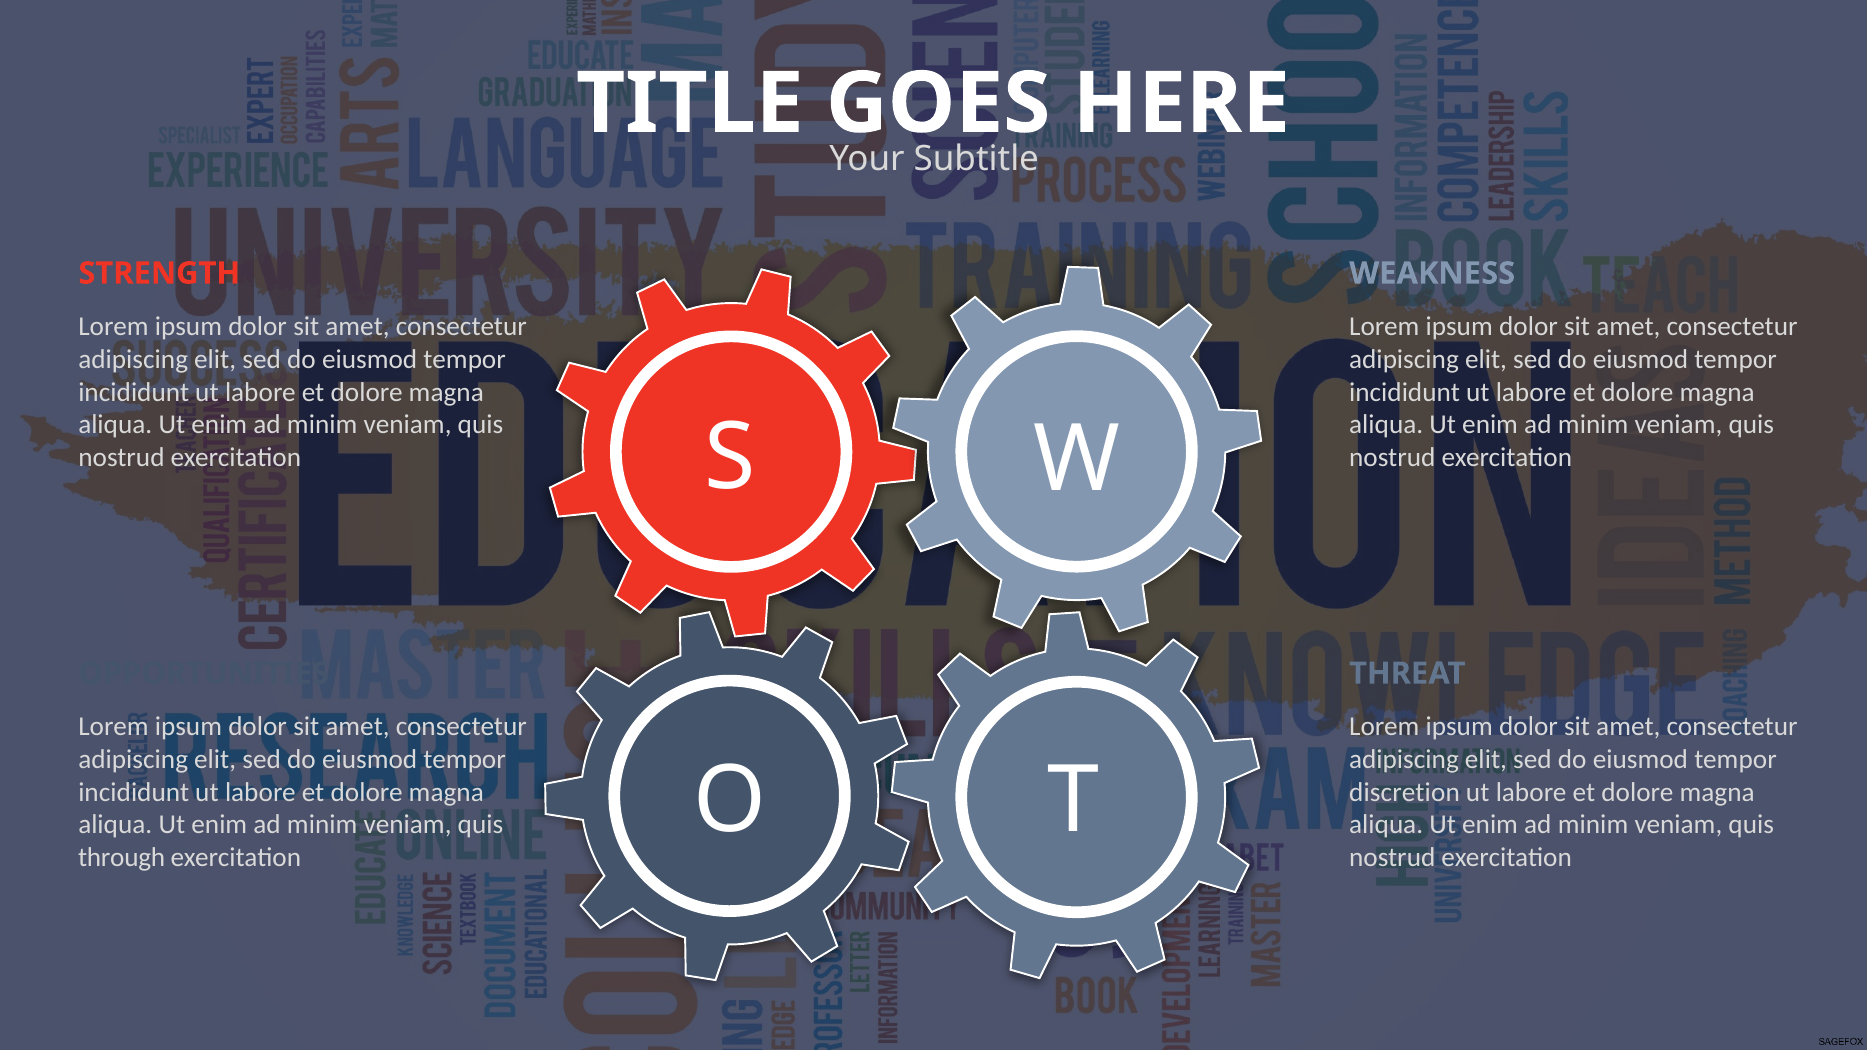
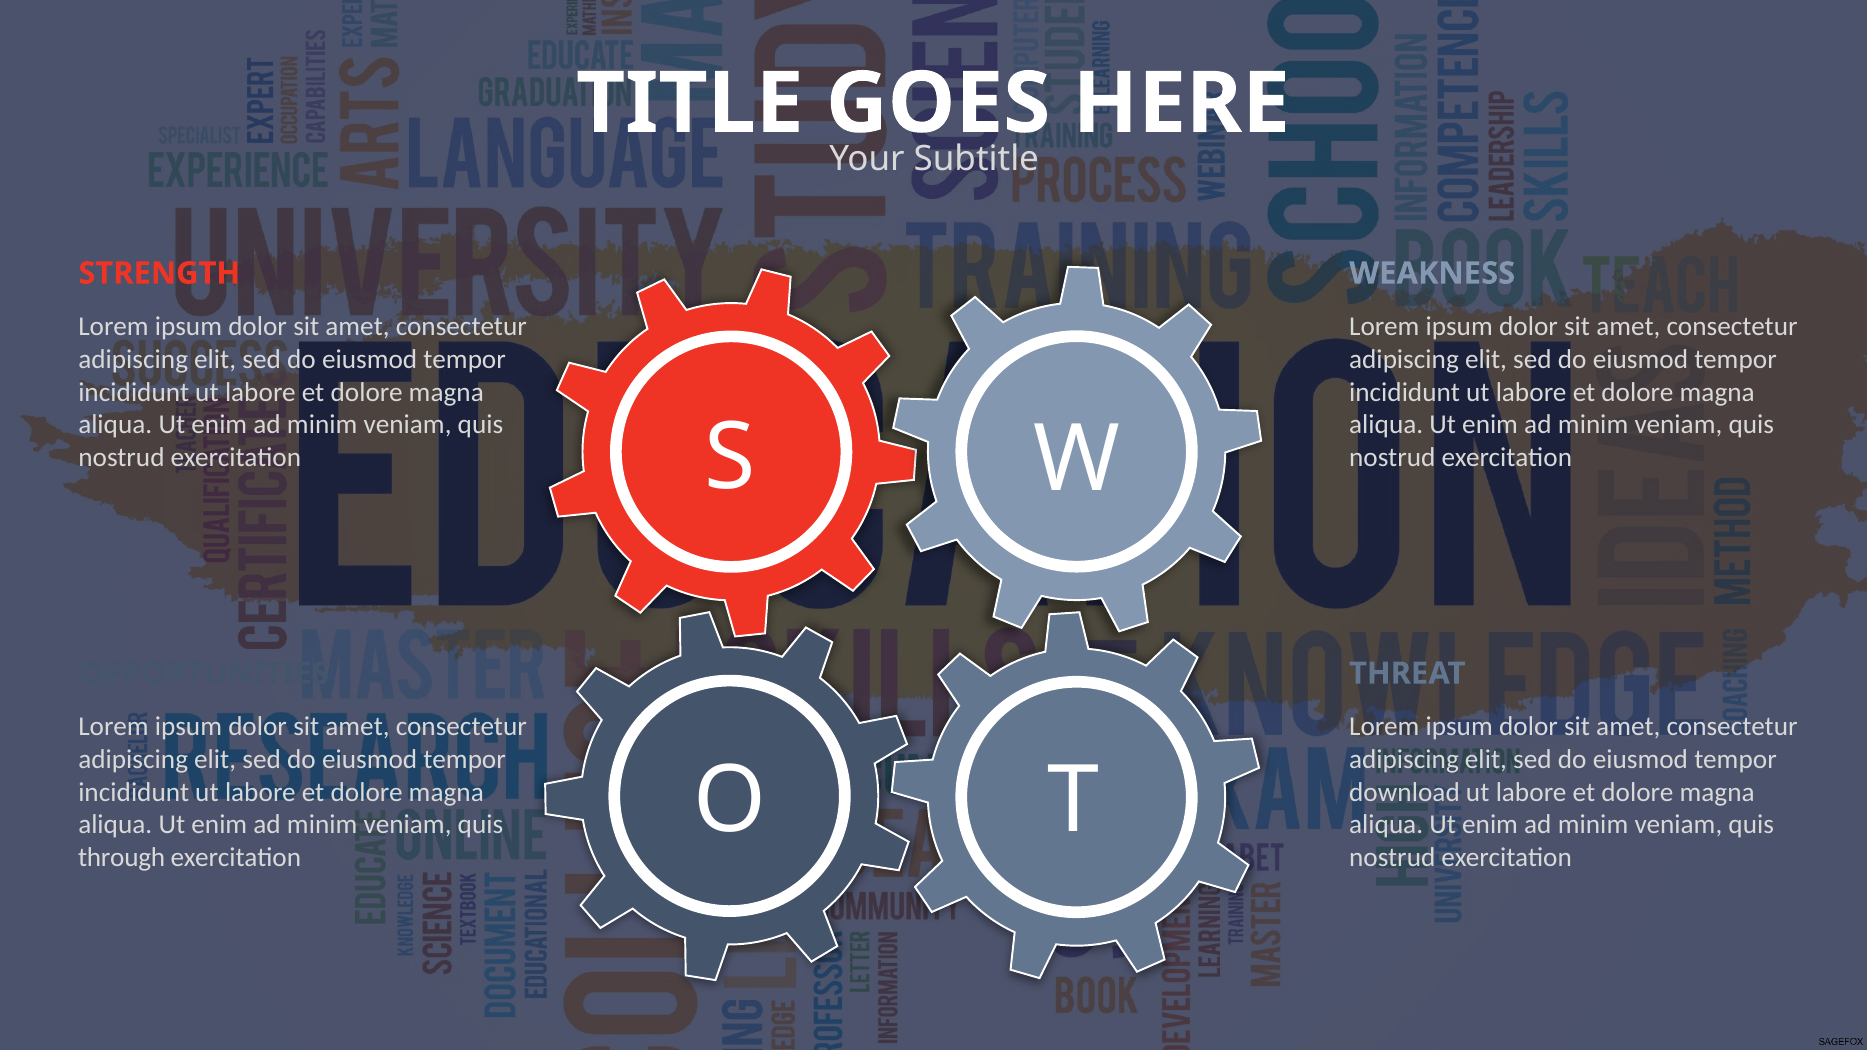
discretion: discretion -> download
